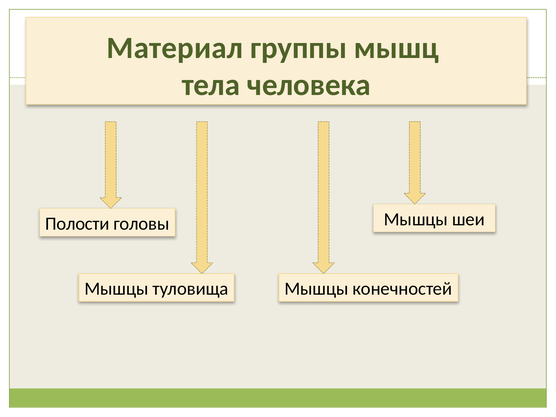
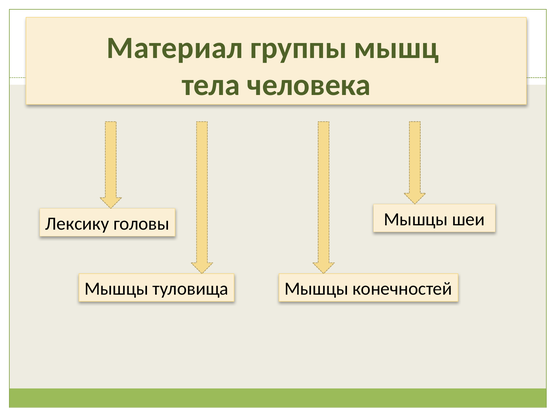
Полости: Полости -> Лексику
